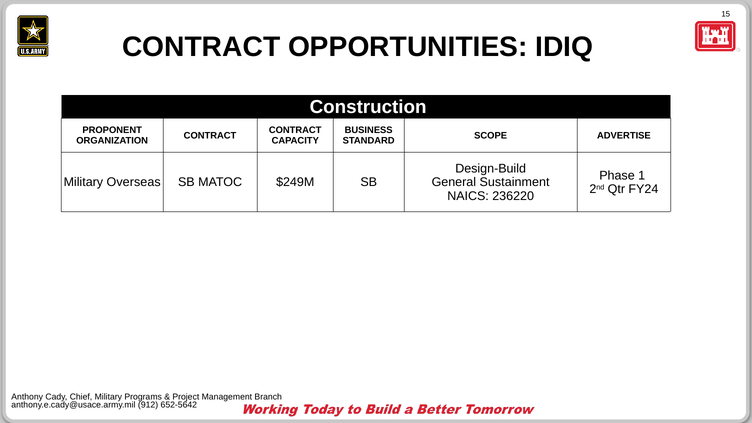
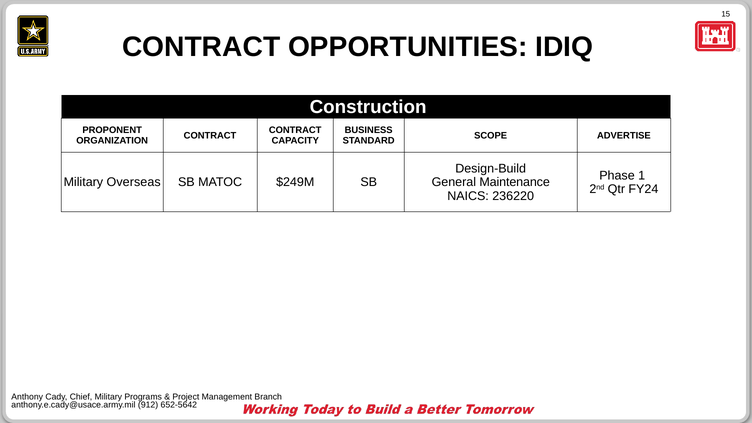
Sustainment: Sustainment -> Maintenance
